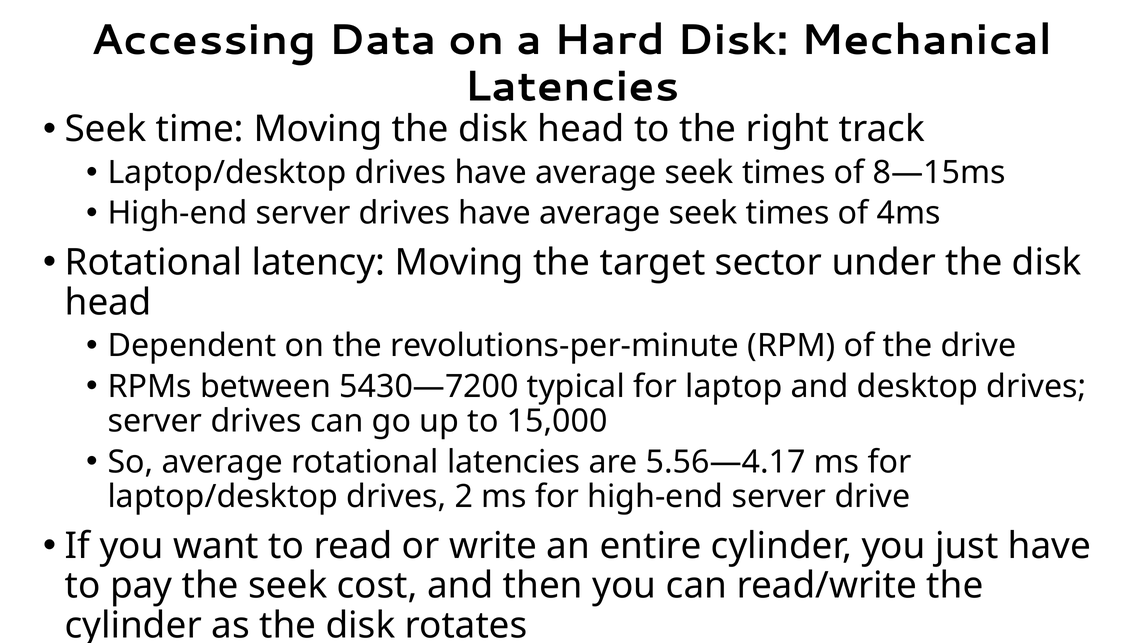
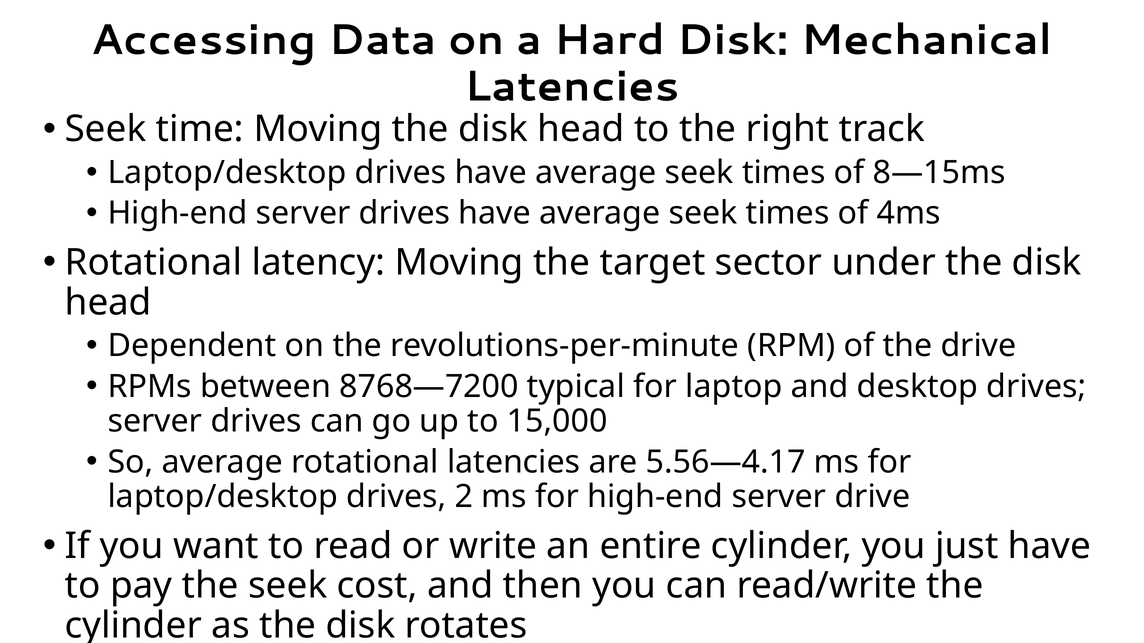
5430—7200: 5430—7200 -> 8768—7200
